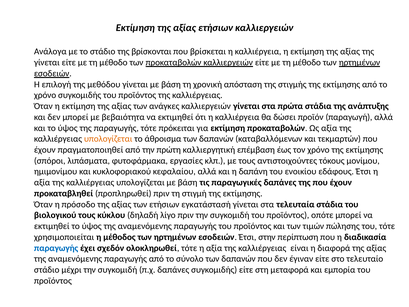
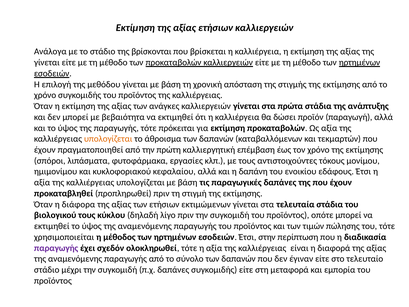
πρόσοδο: πρόσοδο -> διάφορα
εγκατάστασή: εγκατάστασή -> εκτιμώμενων
παραγωγής at (56, 248) colour: blue -> purple
